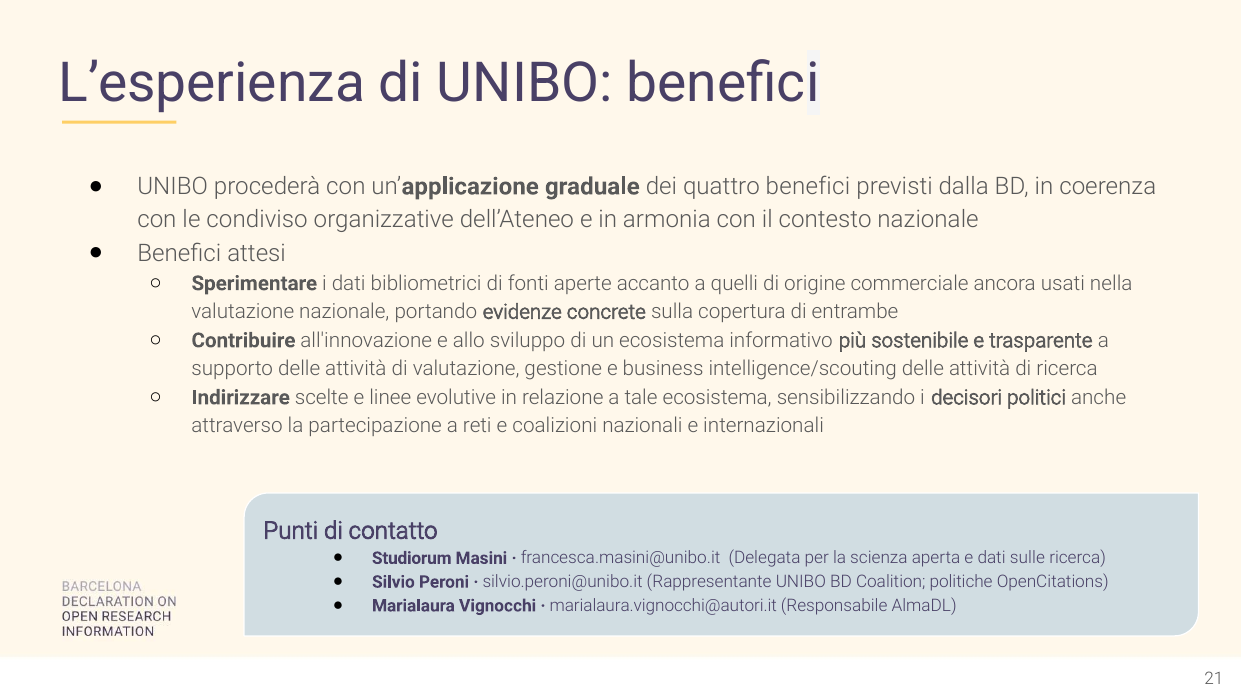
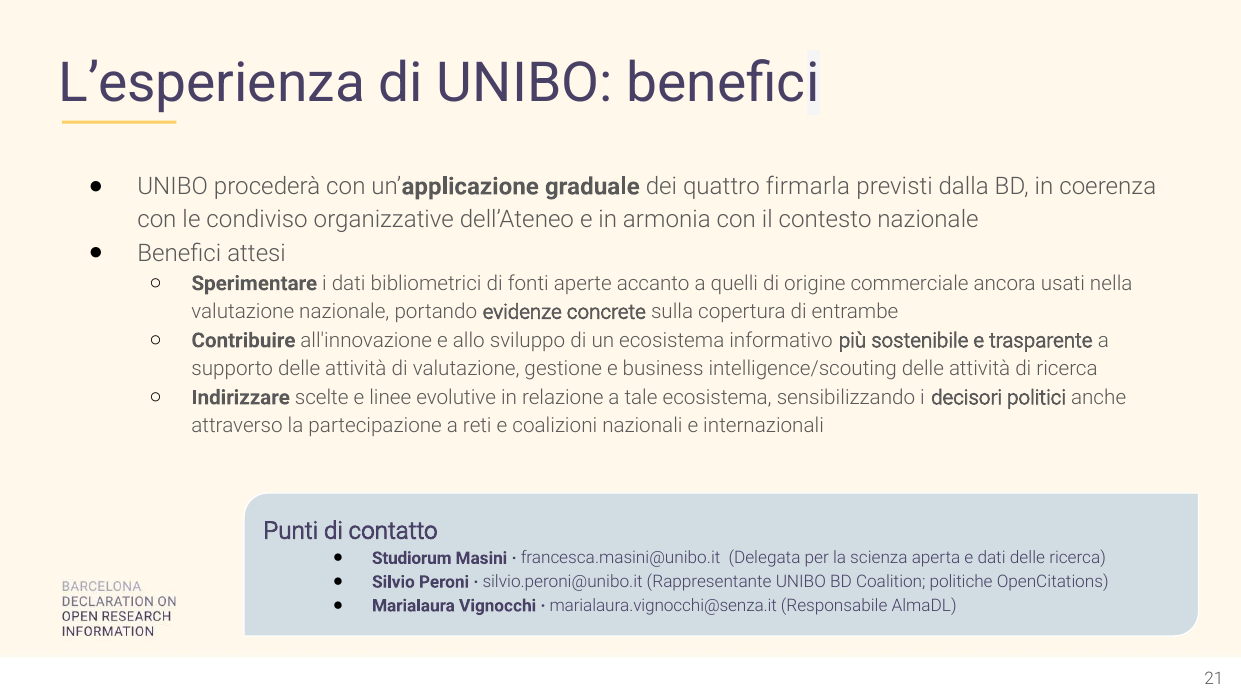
quattro benefici: benefici -> firmarla
dati sulle: sulle -> delle
marialaura.vignocchi@autori.it: marialaura.vignocchi@autori.it -> marialaura.vignocchi@senza.it
